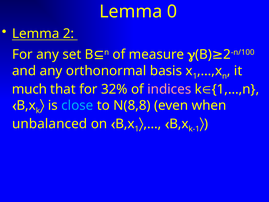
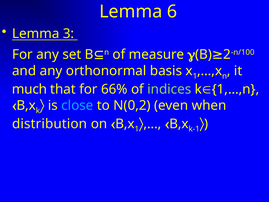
0: 0 -> 6
Lemma 2: 2 -> 3
32%: 32% -> 66%
indices colour: pink -> light green
N(8,8: N(8,8 -> N(0,2
unbalanced: unbalanced -> distribution
